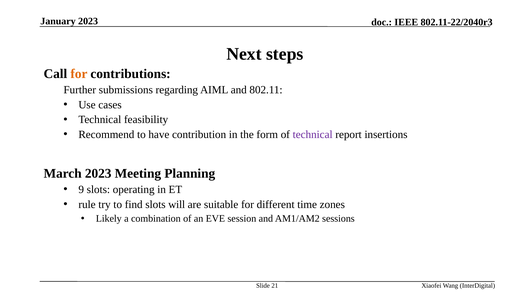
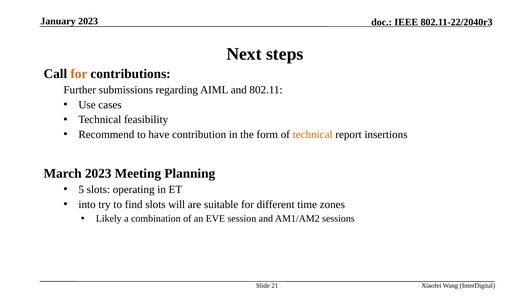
technical at (313, 135) colour: purple -> orange
9: 9 -> 5
rule: rule -> into
